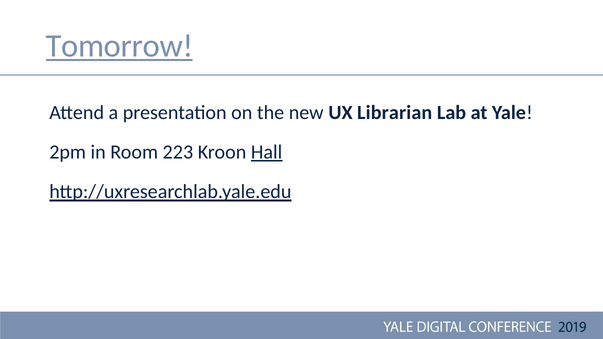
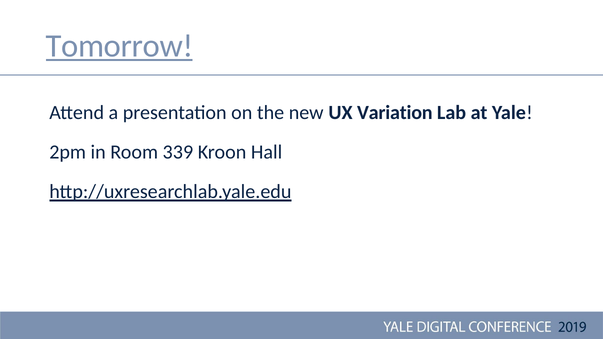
Librarian: Librarian -> Variation
223: 223 -> 339
Hall underline: present -> none
